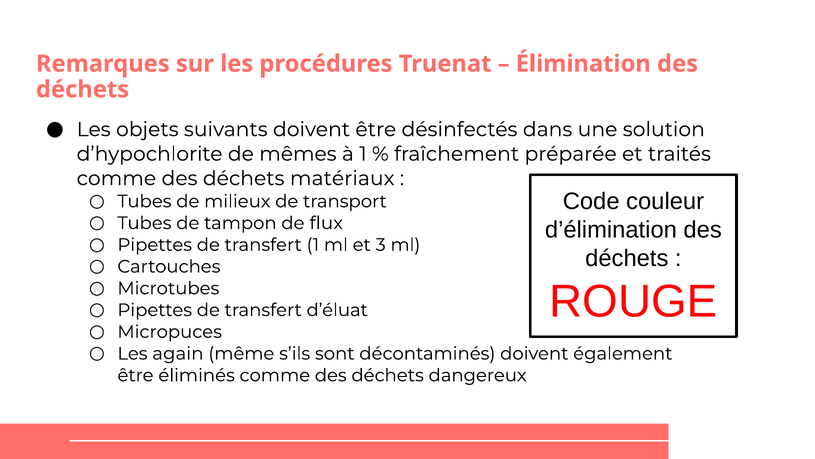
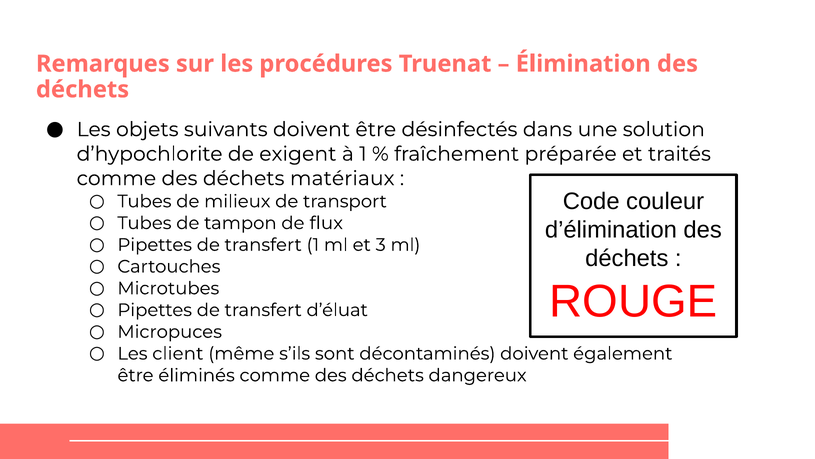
mêmes: mêmes -> exigent
again: again -> client
